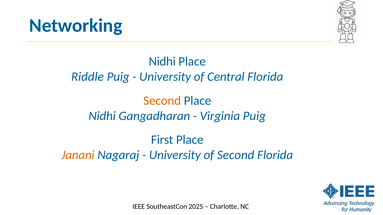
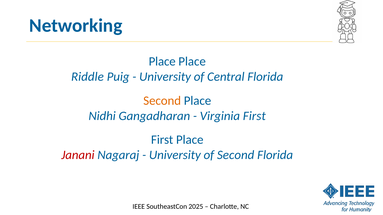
Nidhi at (162, 62): Nidhi -> Place
Virginia Puig: Puig -> First
Janani colour: orange -> red
